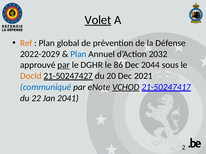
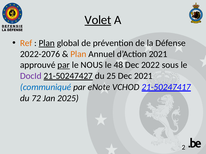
Plan at (47, 43) underline: none -> present
2022-2029: 2022-2029 -> 2022-2076
Plan at (78, 54) colour: blue -> orange
d’Action 2032: 2032 -> 2021
DGHR: DGHR -> NOUS
86: 86 -> 48
2044: 2044 -> 2022
DocId colour: orange -> purple
20: 20 -> 25
VCHOD underline: present -> none
22: 22 -> 72
2041: 2041 -> 2025
